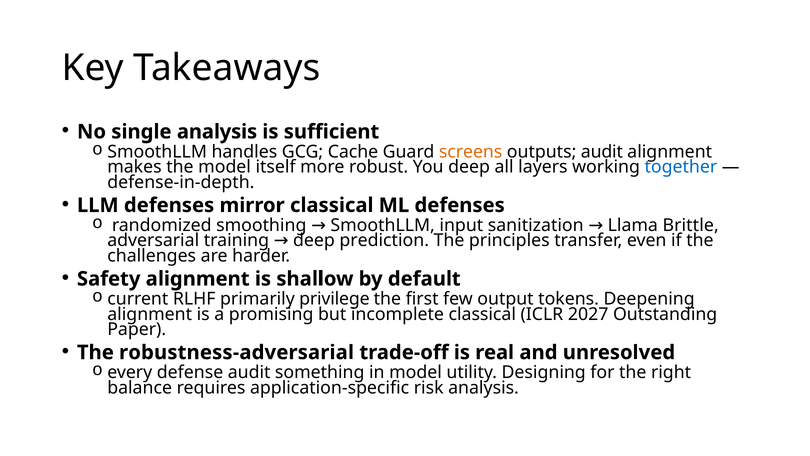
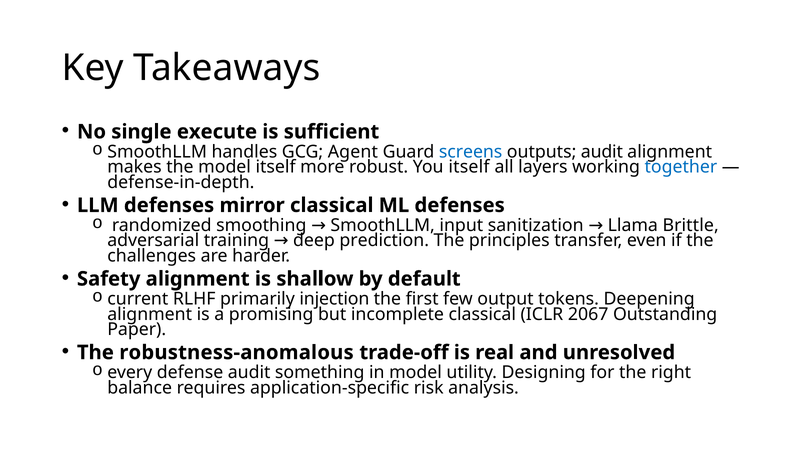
single analysis: analysis -> execute
Cache: Cache -> Agent
screens colour: orange -> blue
You deep: deep -> itself
privilege: privilege -> injection
2027: 2027 -> 2067
robustness-adversarial: robustness-adversarial -> robustness-anomalous
